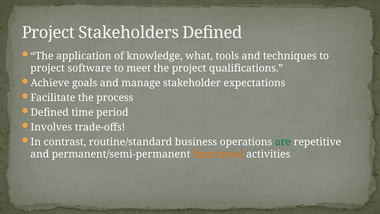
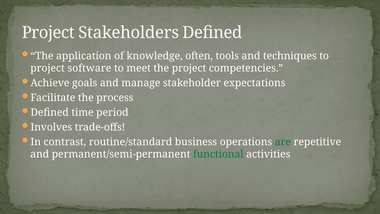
what: what -> often
qualifications: qualifications -> competencies
functional colour: orange -> green
